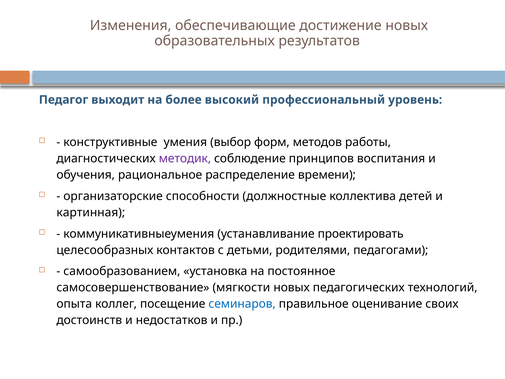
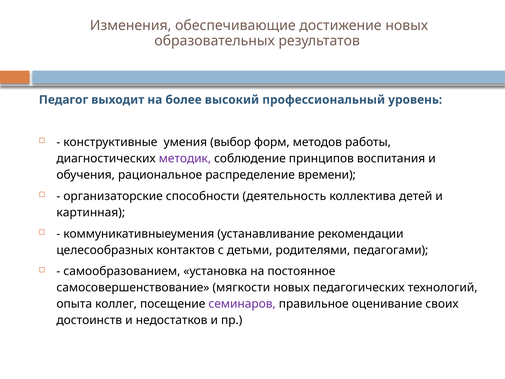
должностные: должностные -> деятельность
проектировать: проектировать -> рекомендации
семинаров colour: blue -> purple
